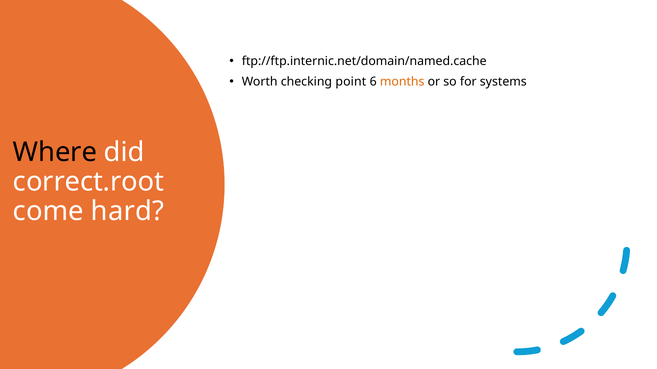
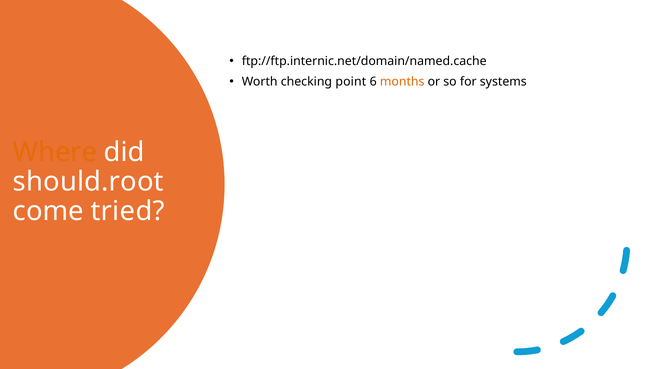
Where colour: black -> orange
correct.root: correct.root -> should.root
hard: hard -> tried
